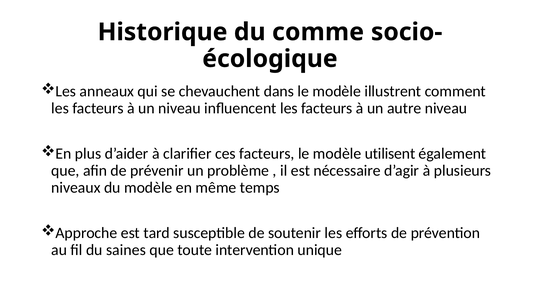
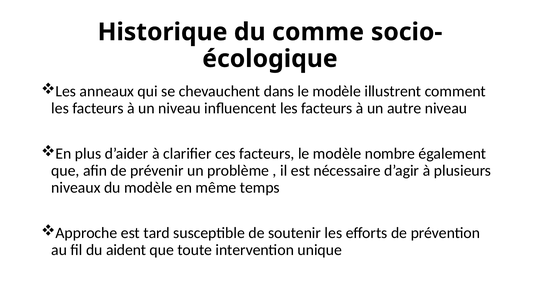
utilisent: utilisent -> nombre
saines: saines -> aident
